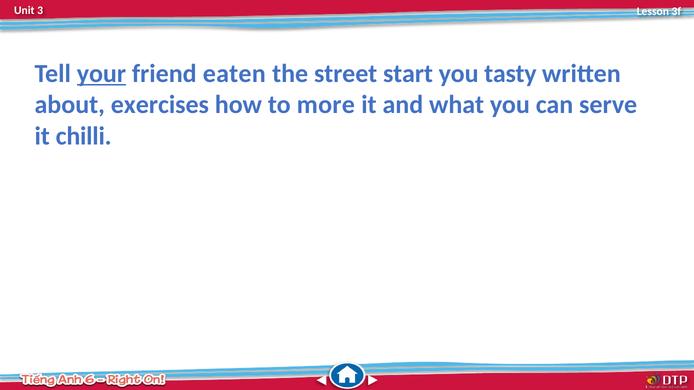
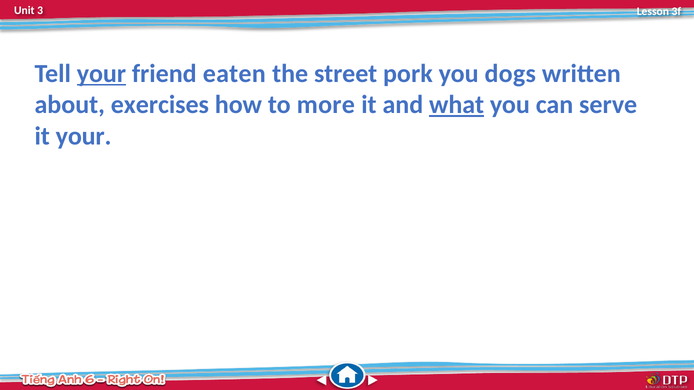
start: start -> pork
tasty: tasty -> dogs
what underline: none -> present
it chilli: chilli -> your
